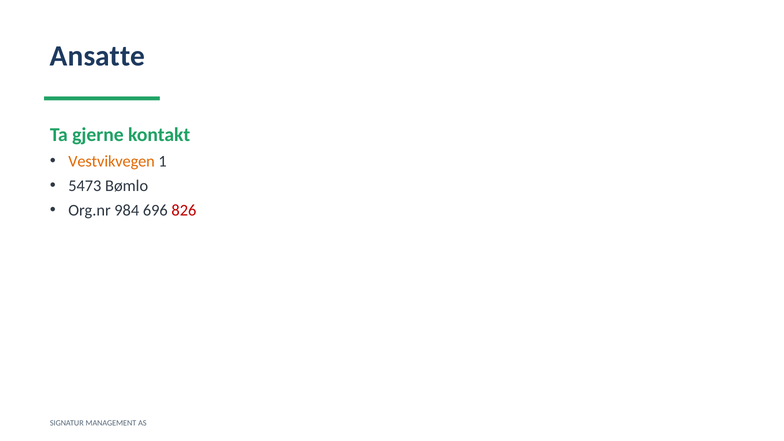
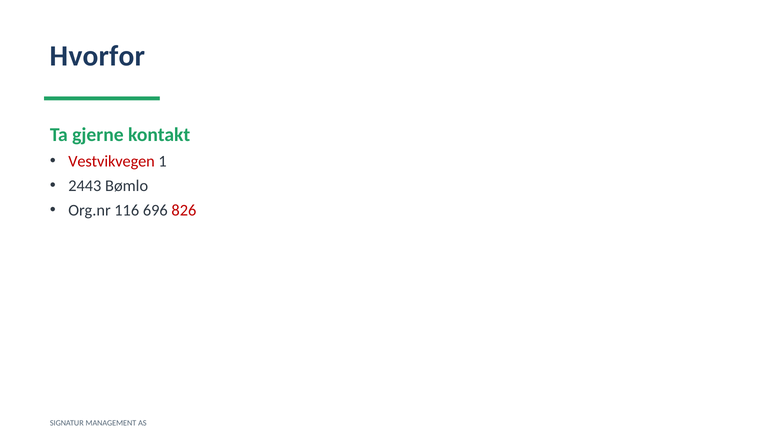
Ansatte: Ansatte -> Hvorfor
Vestvikvegen colour: orange -> red
5473: 5473 -> 2443
984: 984 -> 116
